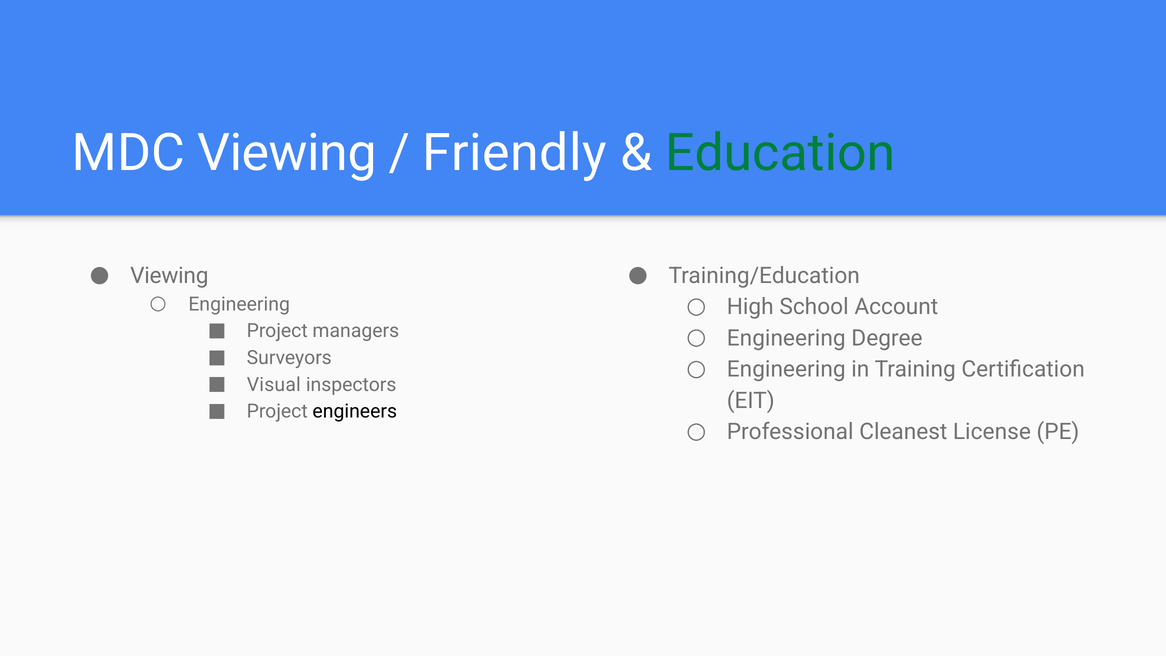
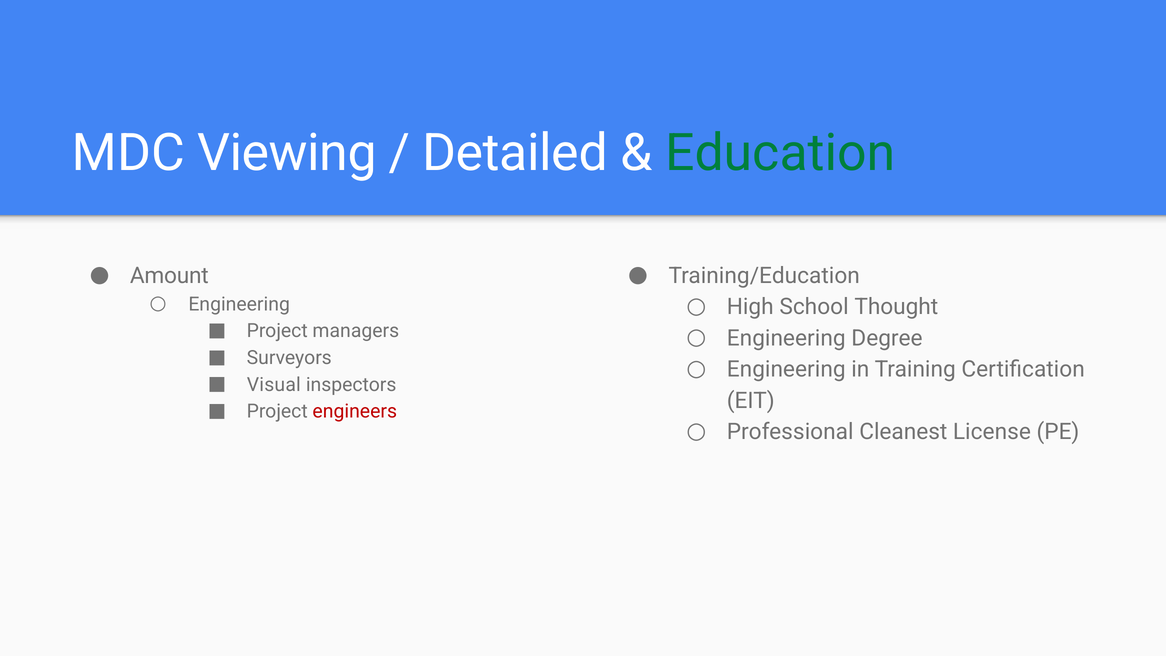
Friendly: Friendly -> Detailed
Viewing at (169, 276): Viewing -> Amount
Account: Account -> Thought
engineers colour: black -> red
